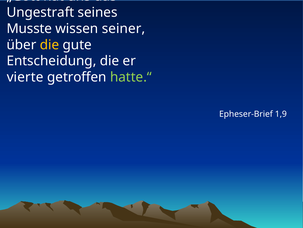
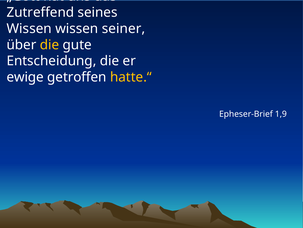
Ungestraft: Ungestraft -> Zutreffend
Musste at (29, 28): Musste -> Wissen
vierte: vierte -> ewige
hatte.“ colour: light green -> yellow
